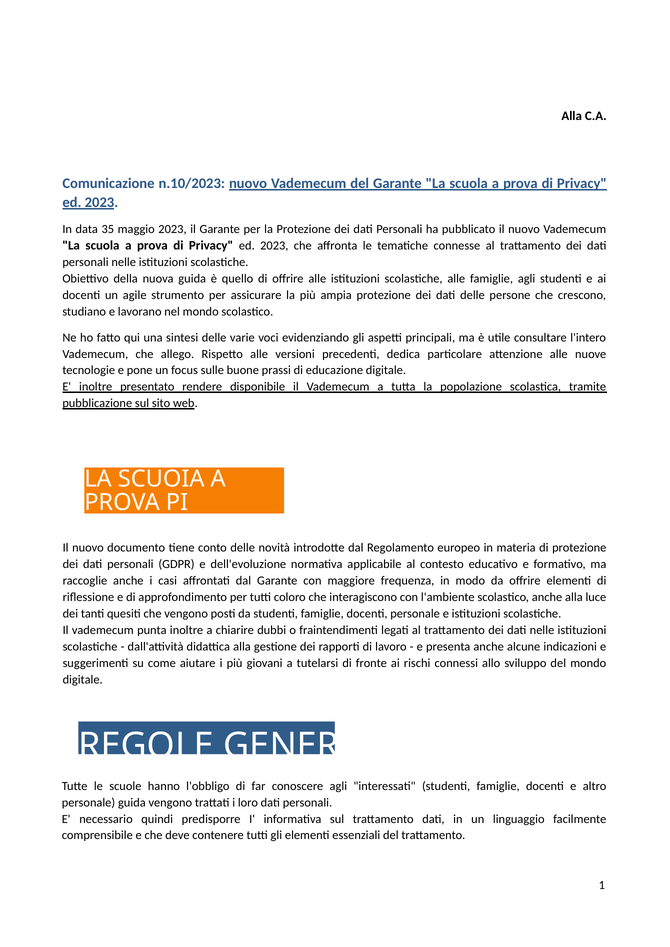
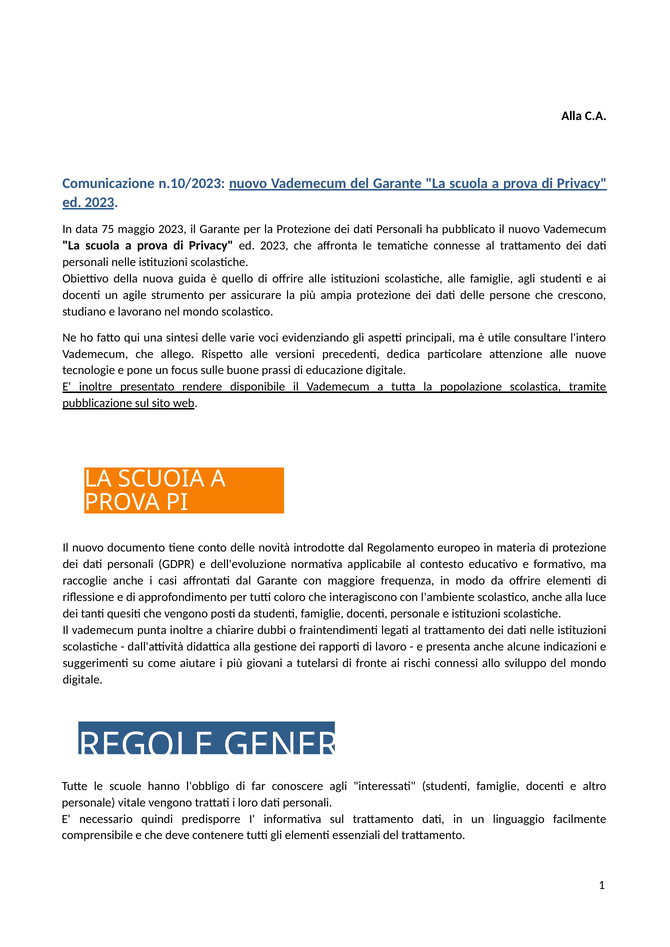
35: 35 -> 75
personale guida: guida -> vitale
